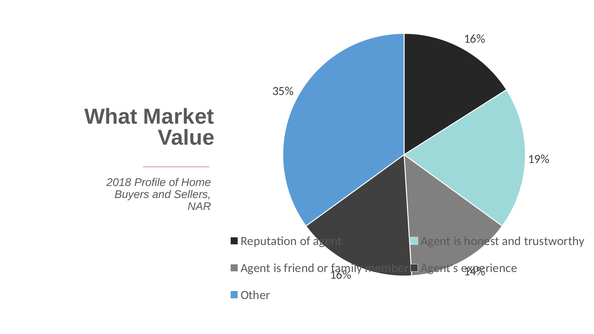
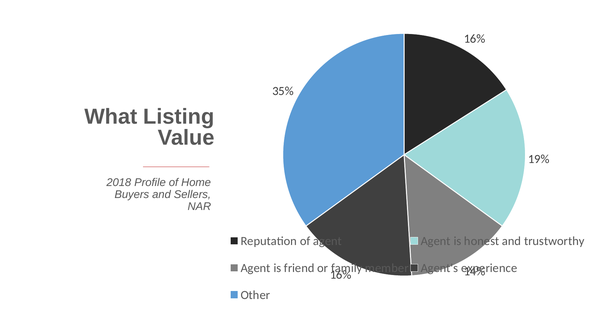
Market: Market -> Listing
